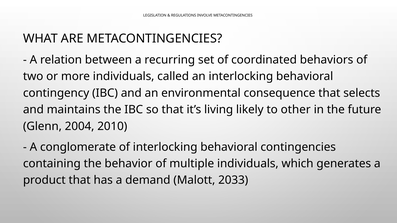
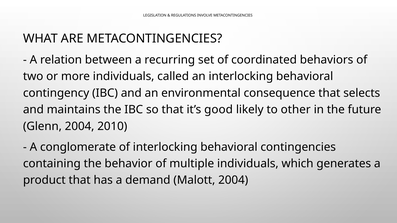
living: living -> good
Malott 2033: 2033 -> 2004
